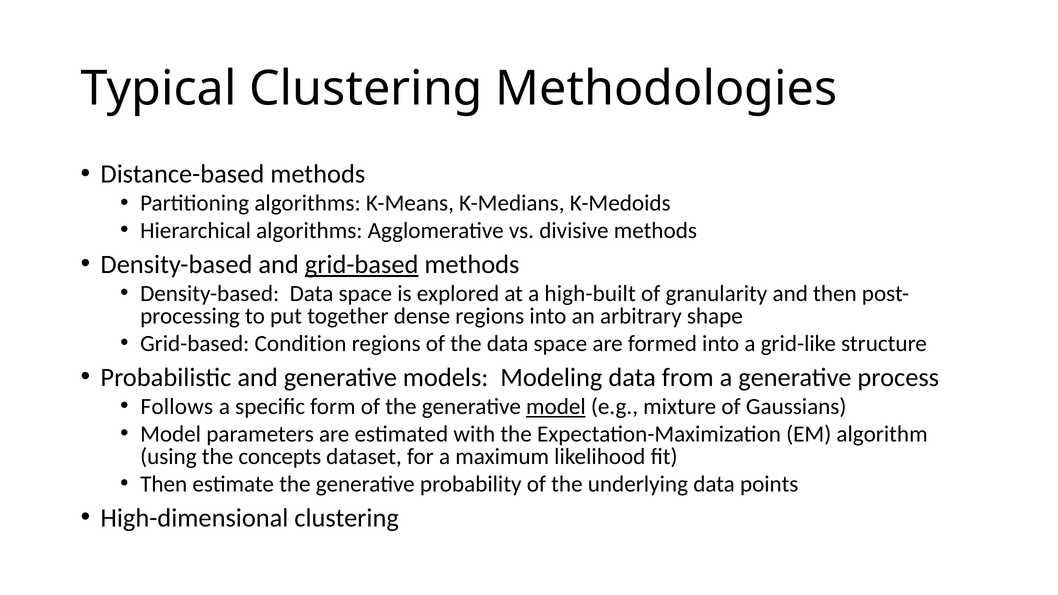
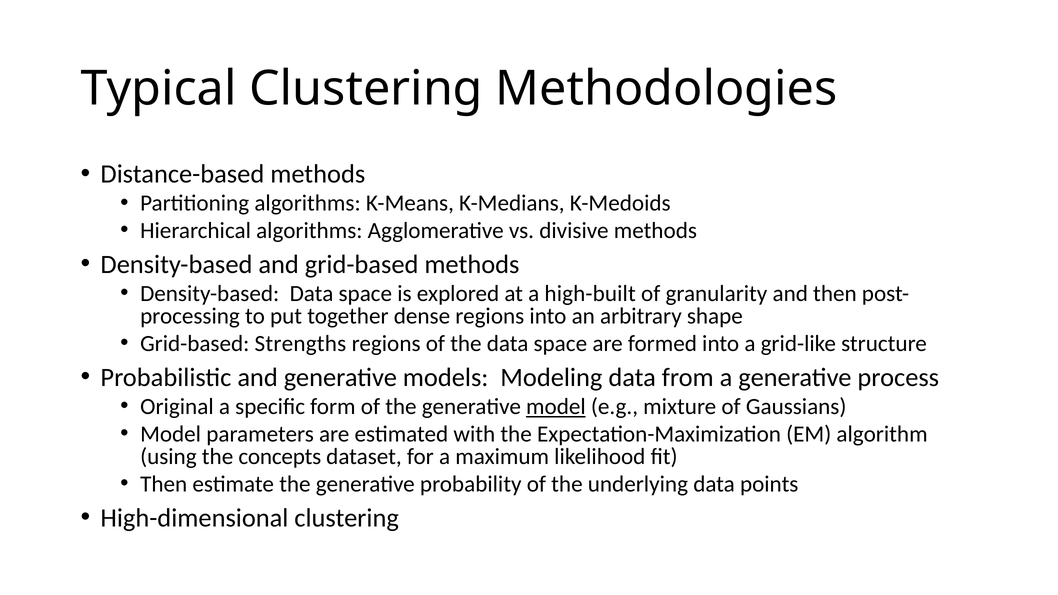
grid-based at (362, 265) underline: present -> none
Condition: Condition -> Strengths
Follows: Follows -> Original
